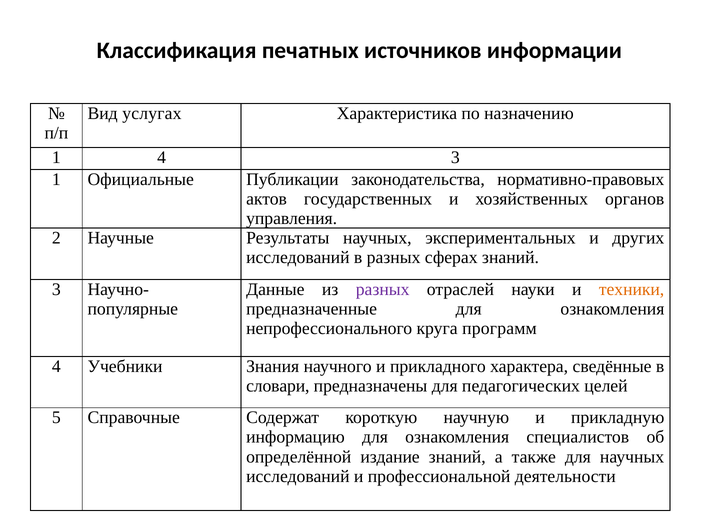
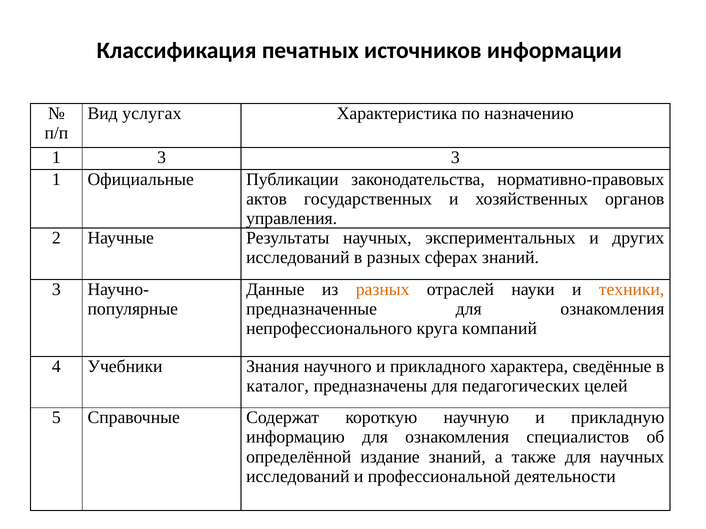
1 4: 4 -> 3
разных at (383, 290) colour: purple -> orange
программ: программ -> компаний
словари: словари -> каталог
